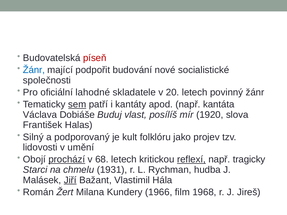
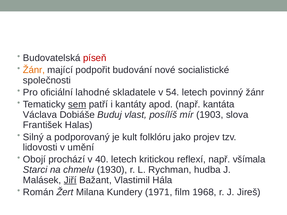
Žánr at (34, 70) colour: blue -> orange
20: 20 -> 54
1920: 1920 -> 1903
prochází underline: present -> none
68: 68 -> 40
reflexí underline: present -> none
tragicky: tragicky -> všímala
1931: 1931 -> 1930
1966: 1966 -> 1971
